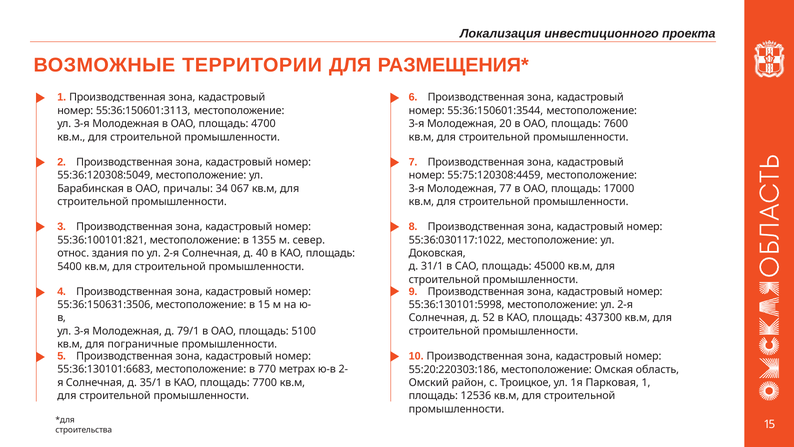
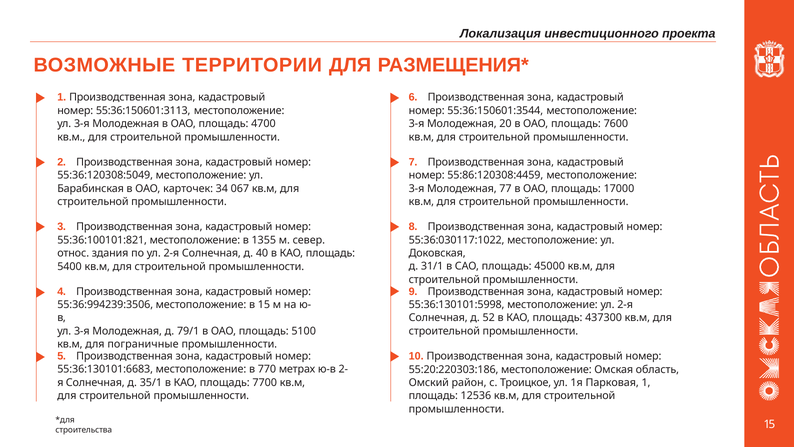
55:75:120308:4459: 55:75:120308:4459 -> 55:86:120308:4459
причалы: причалы -> карточек
55:36:150631:3506: 55:36:150631:3506 -> 55:36:994239:3506
